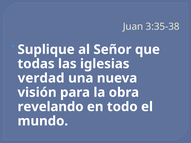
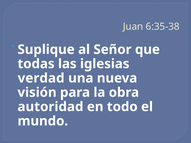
3:35-38: 3:35-38 -> 6:35-38
revelando: revelando -> autoridad
